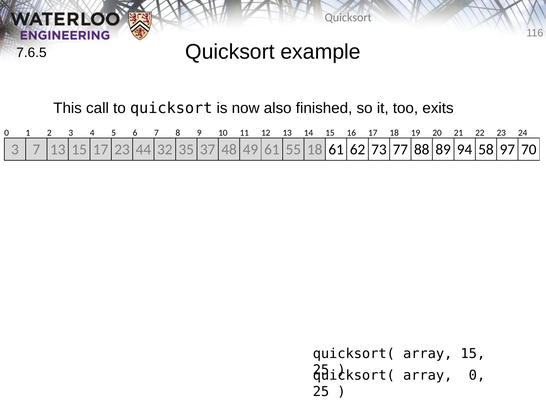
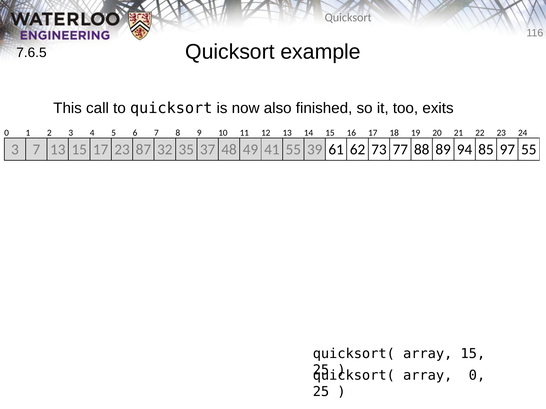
44: 44 -> 87
49 61: 61 -> 41
55 18: 18 -> 39
58: 58 -> 85
97 70: 70 -> 55
